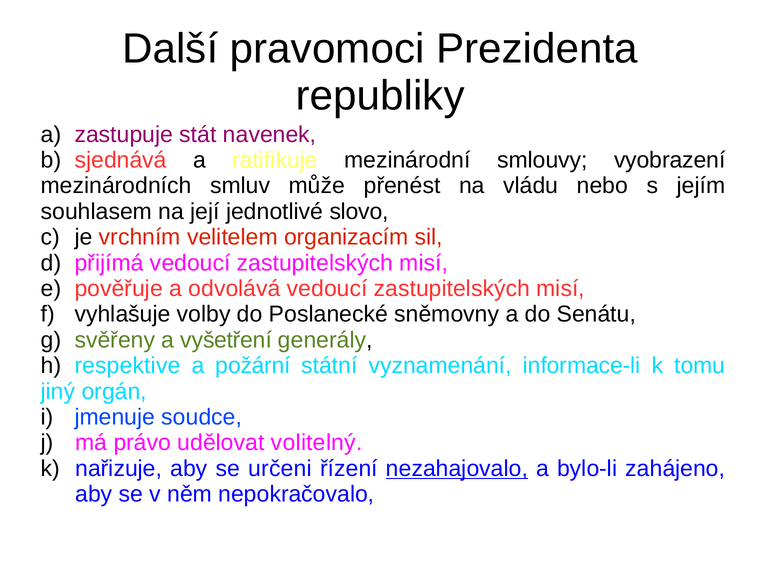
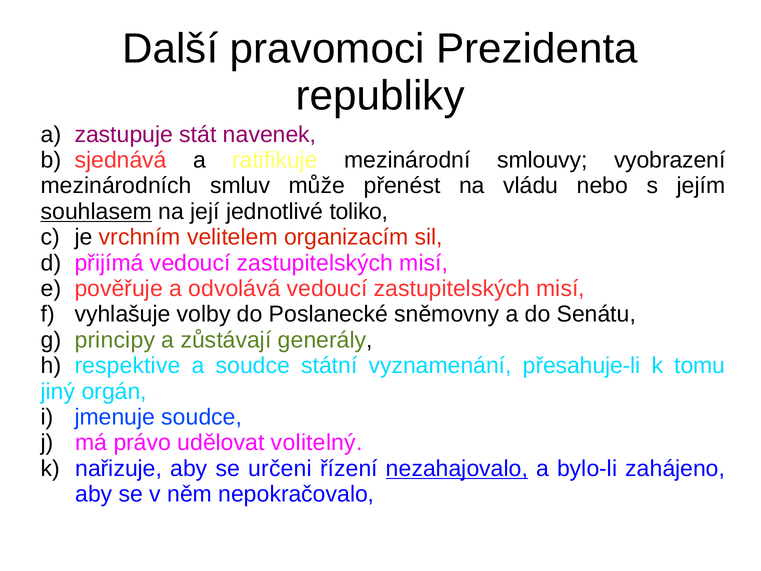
souhlasem underline: none -> present
slovo: slovo -> toliko
svěřeny: svěřeny -> principy
vyšetření: vyšetření -> zůstávají
a požární: požární -> soudce
informace-li: informace-li -> přesahuje-li
